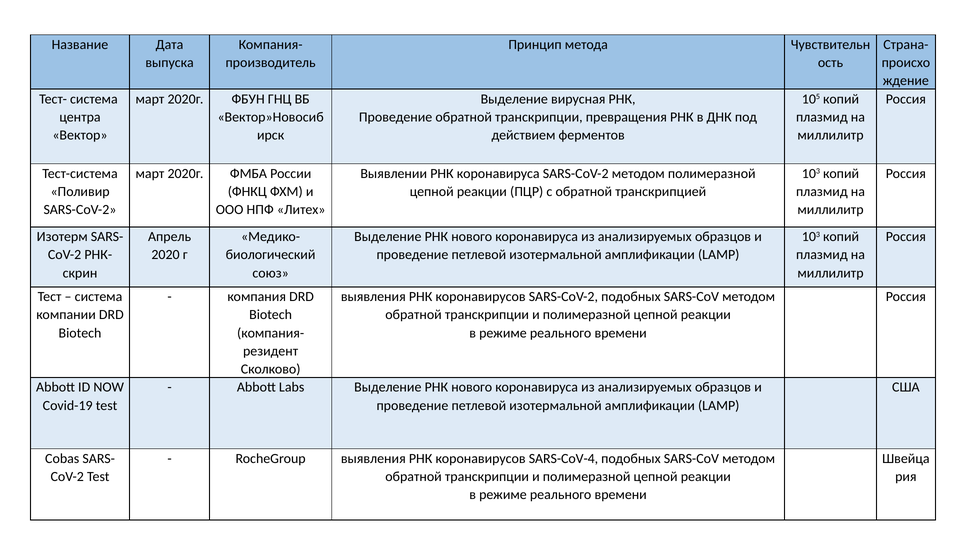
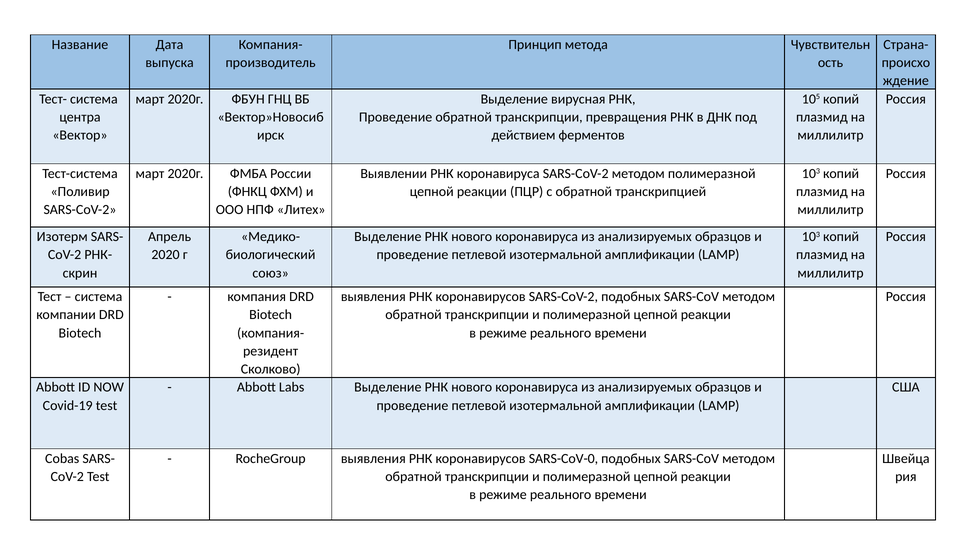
SARS-CoV-4: SARS-CoV-4 -> SARS-CoV-0
